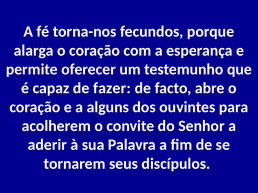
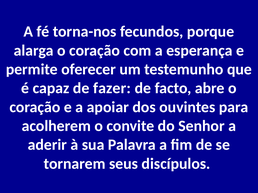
alguns: alguns -> apoiar
